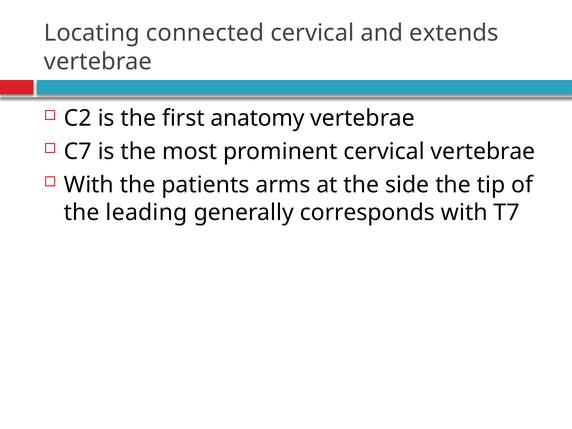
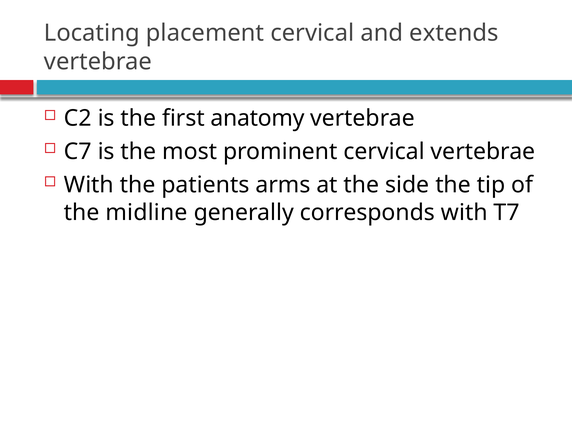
connected: connected -> placement
leading: leading -> midline
